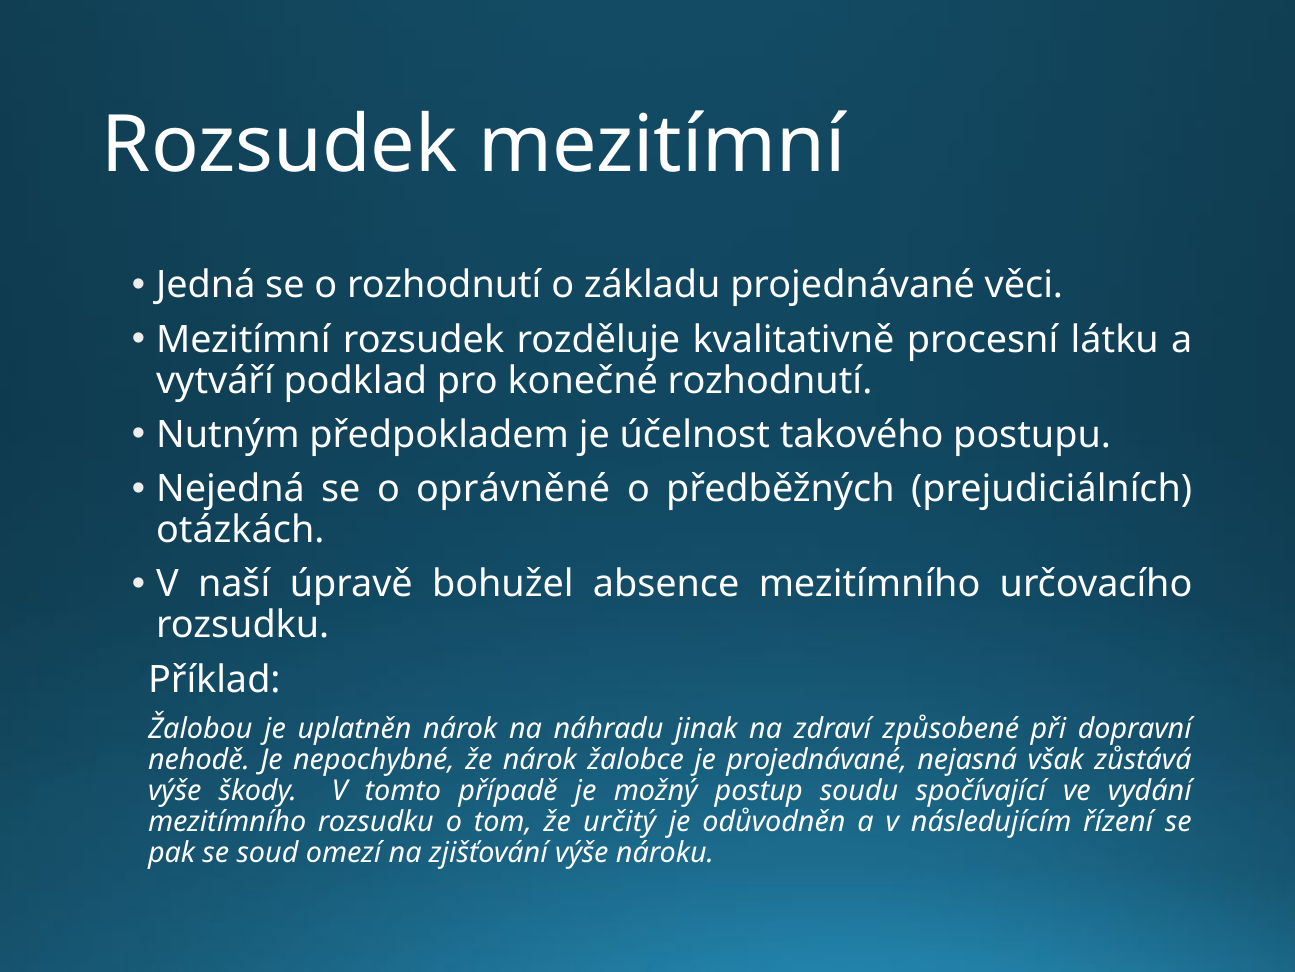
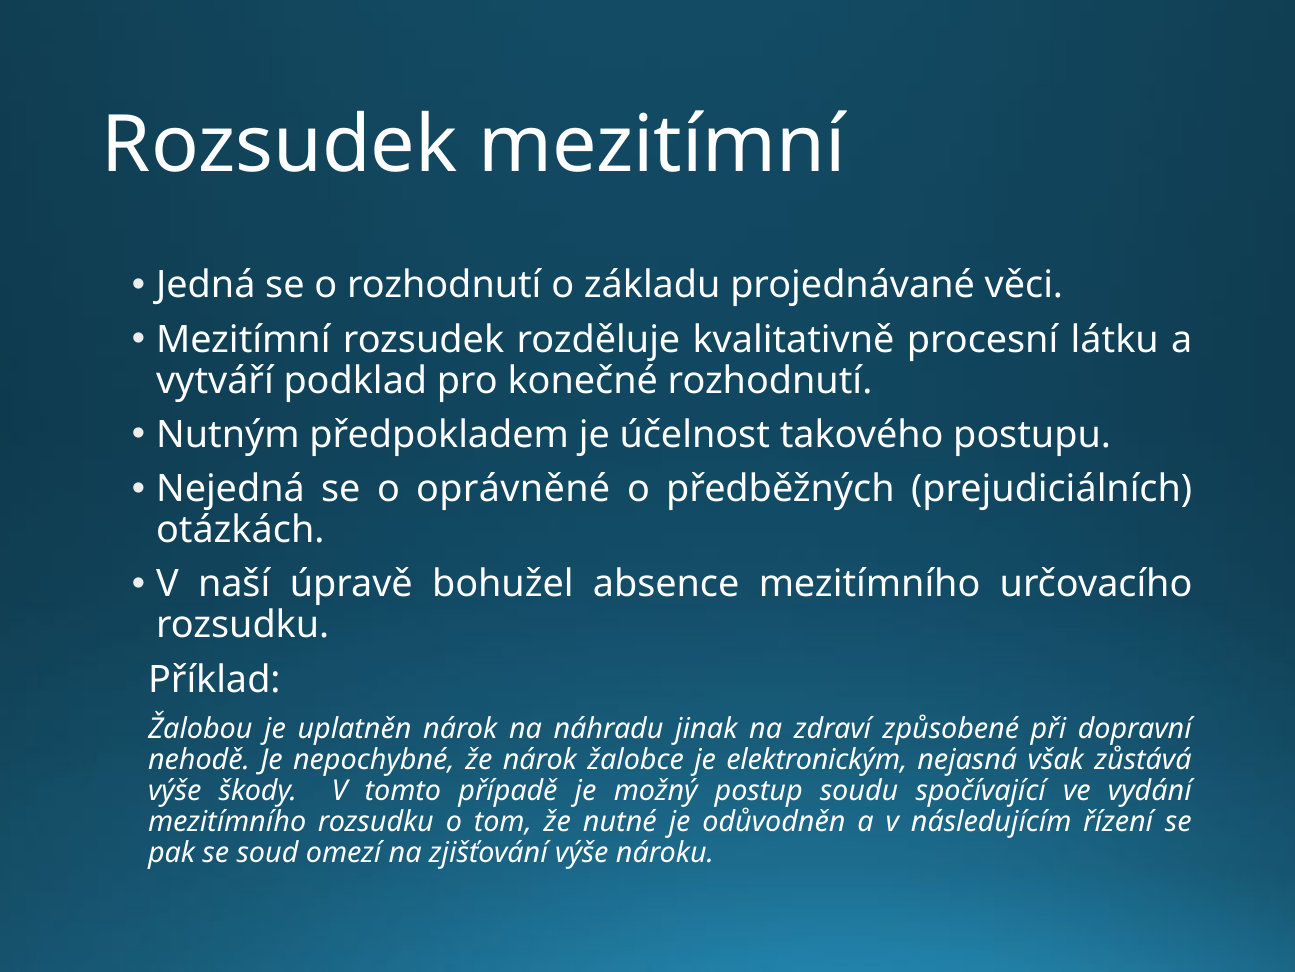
je projednávané: projednávané -> elektronickým
určitý: určitý -> nutné
